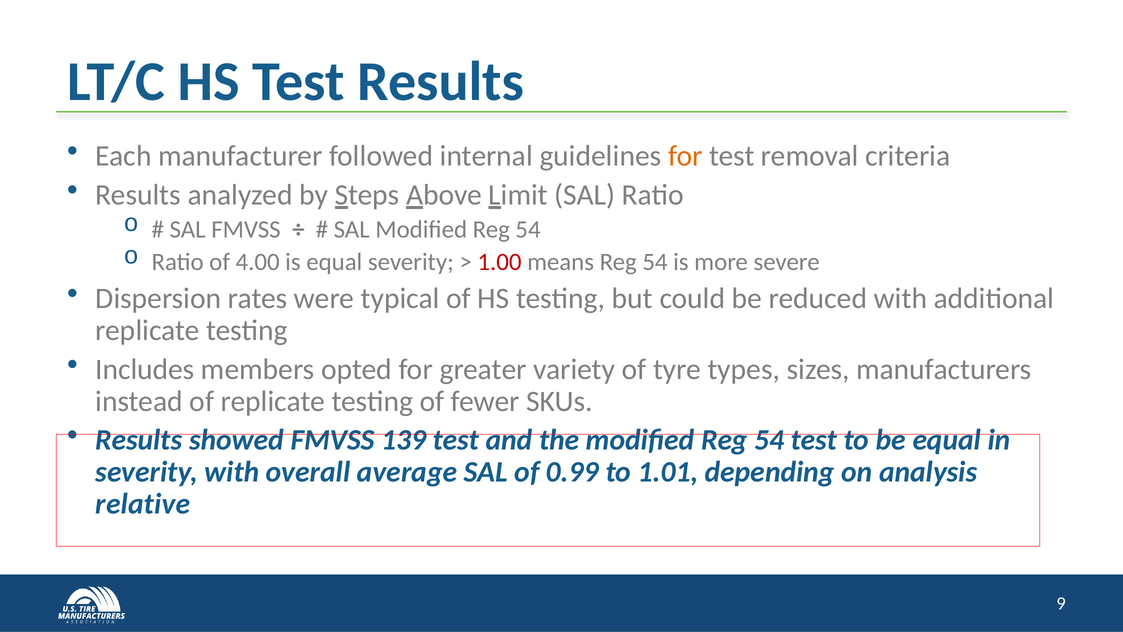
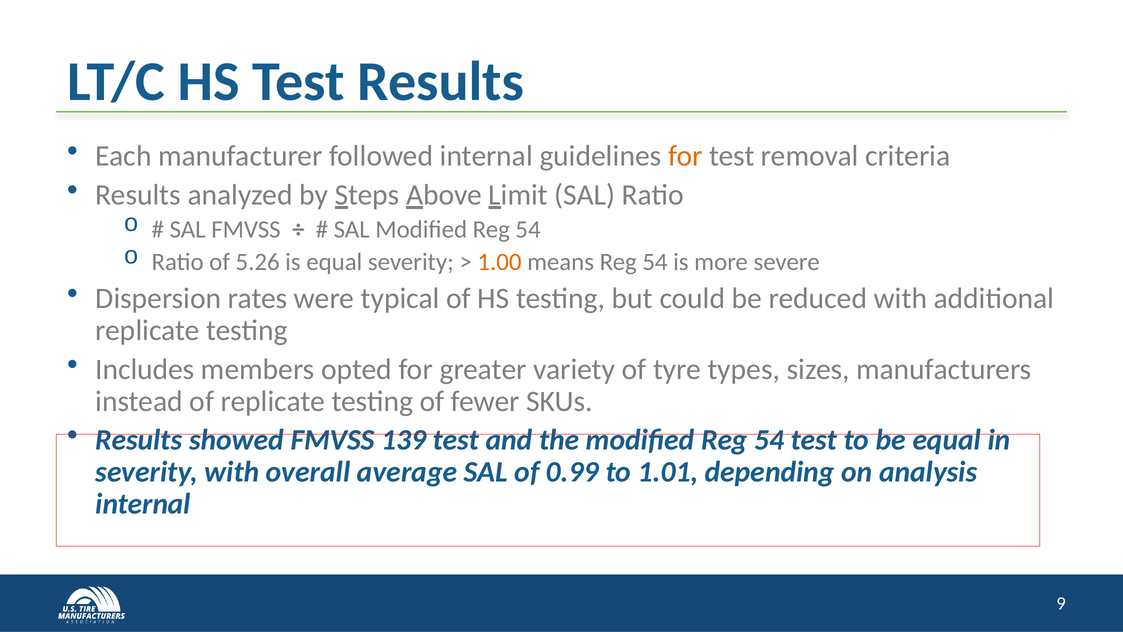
4.00: 4.00 -> 5.26
1.00 colour: red -> orange
relative at (143, 504): relative -> internal
